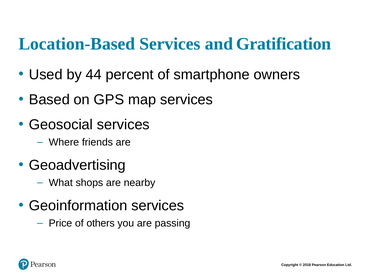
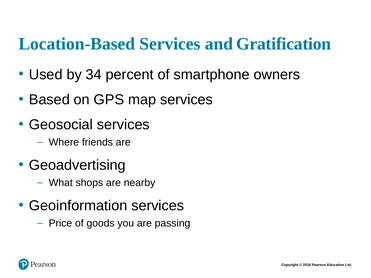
44: 44 -> 34
others: others -> goods
